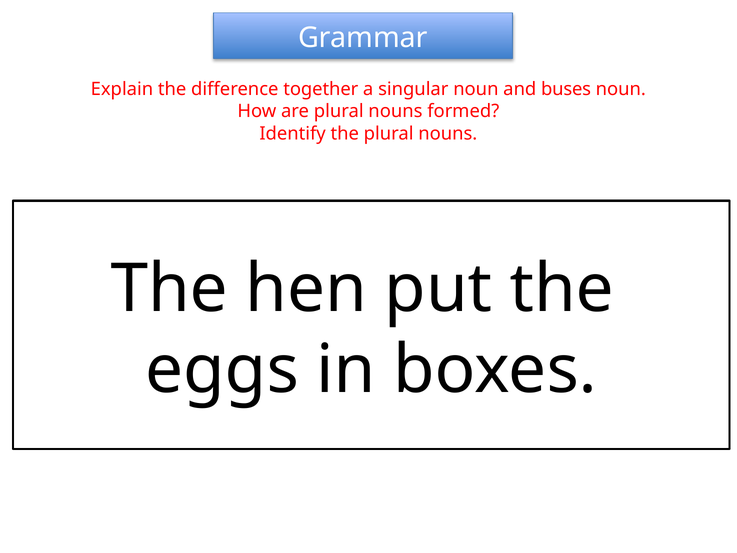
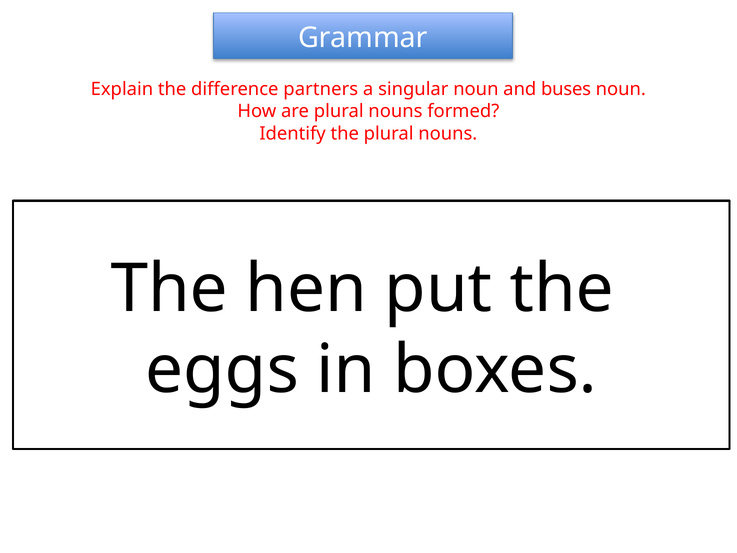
together: together -> partners
